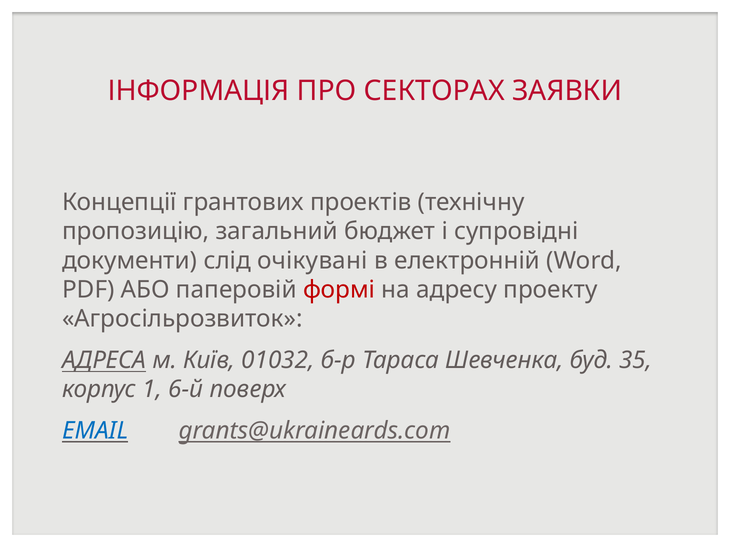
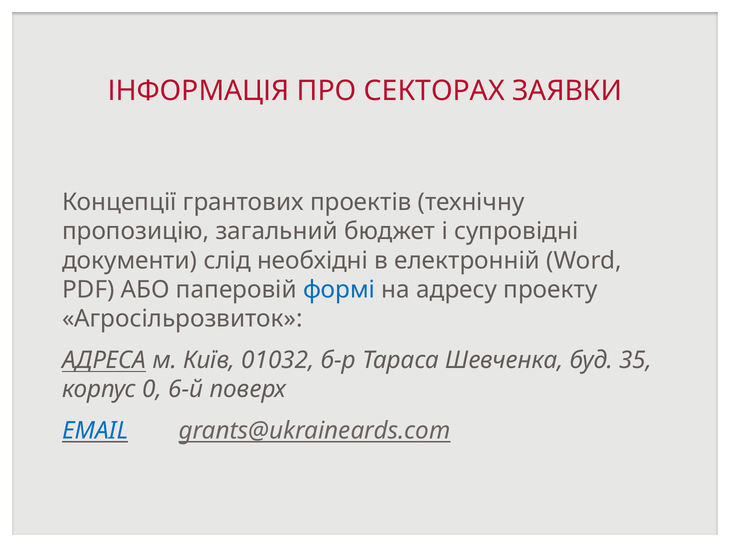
очікувані: очікувані -> необхідні
формі colour: red -> blue
1: 1 -> 0
